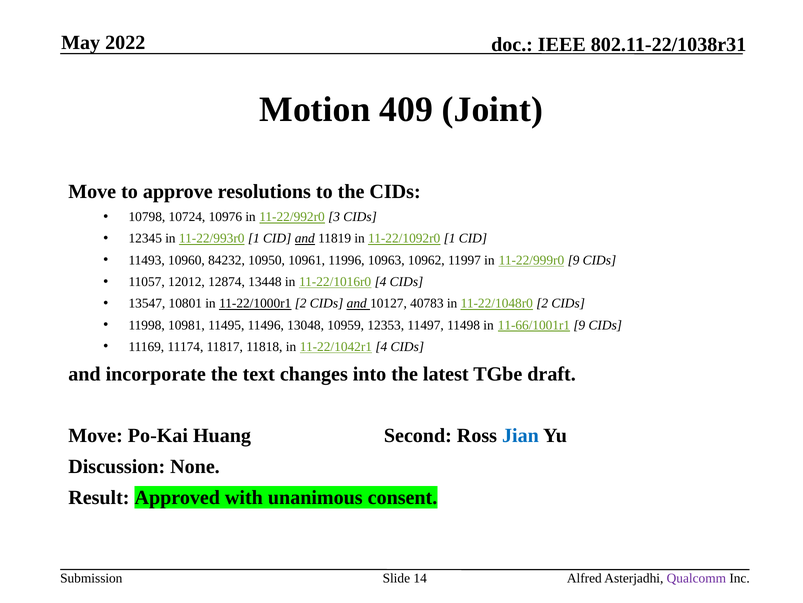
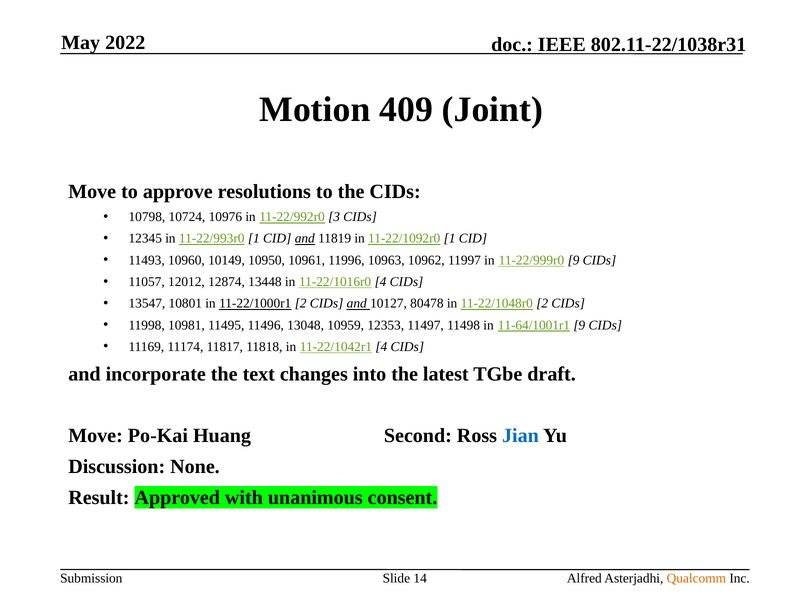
84232: 84232 -> 10149
40783: 40783 -> 80478
11-66/1001r1: 11-66/1001r1 -> 11-64/1001r1
Qualcomm colour: purple -> orange
